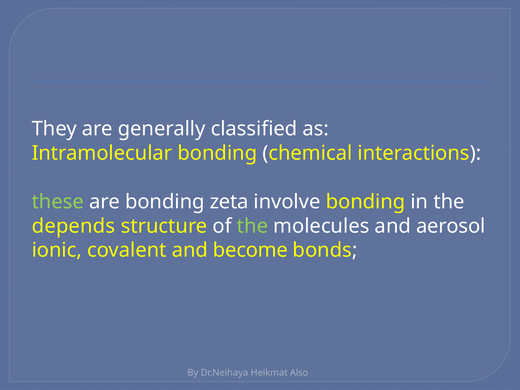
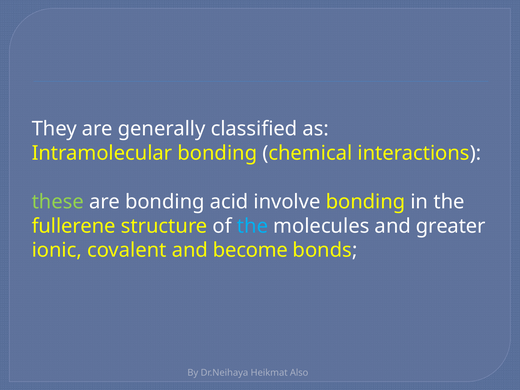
zeta: zeta -> acid
depends: depends -> fullerene
the at (253, 226) colour: light green -> light blue
aerosol: aerosol -> greater
